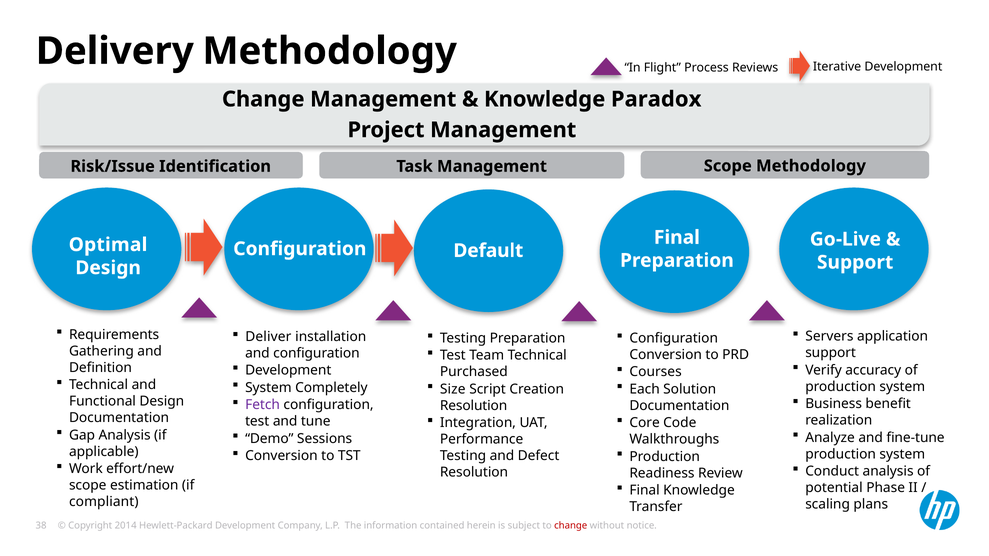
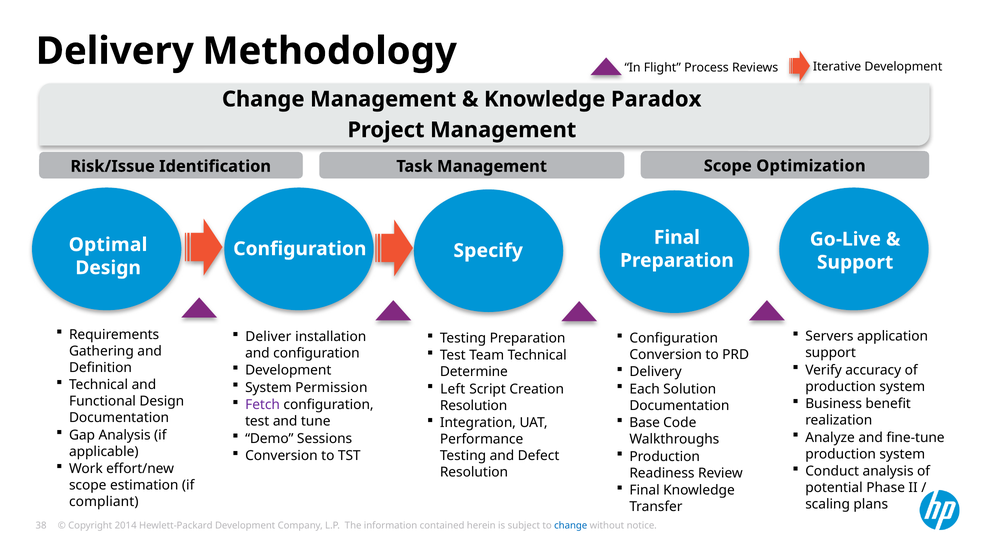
Scope Methodology: Methodology -> Optimization
Default: Default -> Specify
Courses at (656, 372): Courses -> Delivery
Purchased: Purchased -> Determine
Completely: Completely -> Permission
Size: Size -> Left
Core: Core -> Base
change at (571, 526) colour: red -> blue
